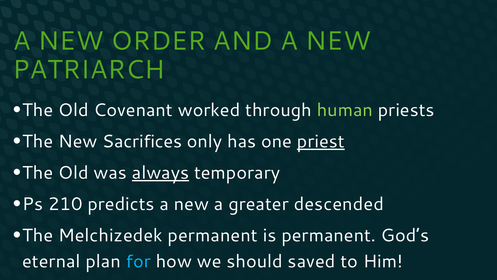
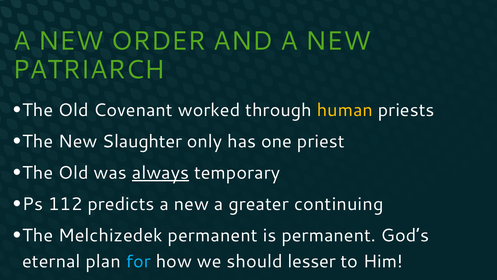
human colour: light green -> yellow
Sacrifices: Sacrifices -> Slaughter
priest underline: present -> none
210: 210 -> 112
descended: descended -> continuing
saved: saved -> lesser
